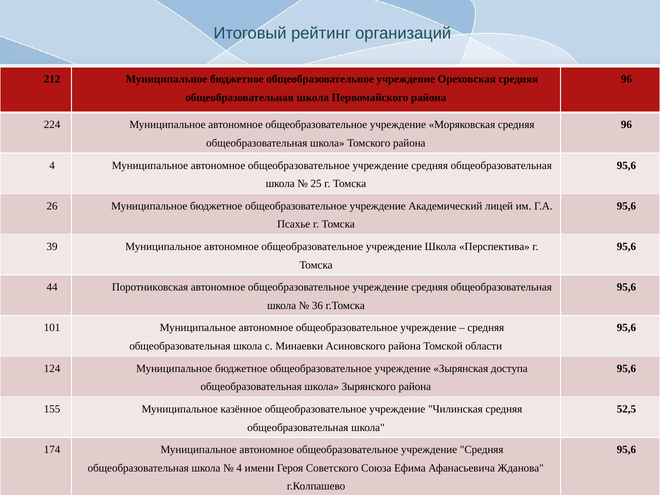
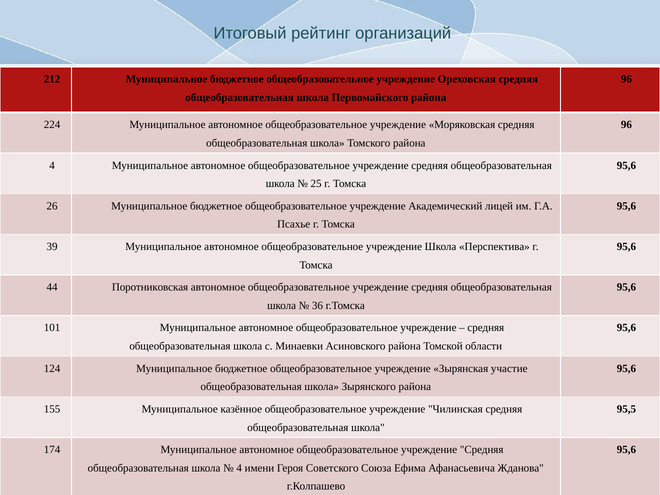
доступа: доступа -> участие
52,5: 52,5 -> 95,5
